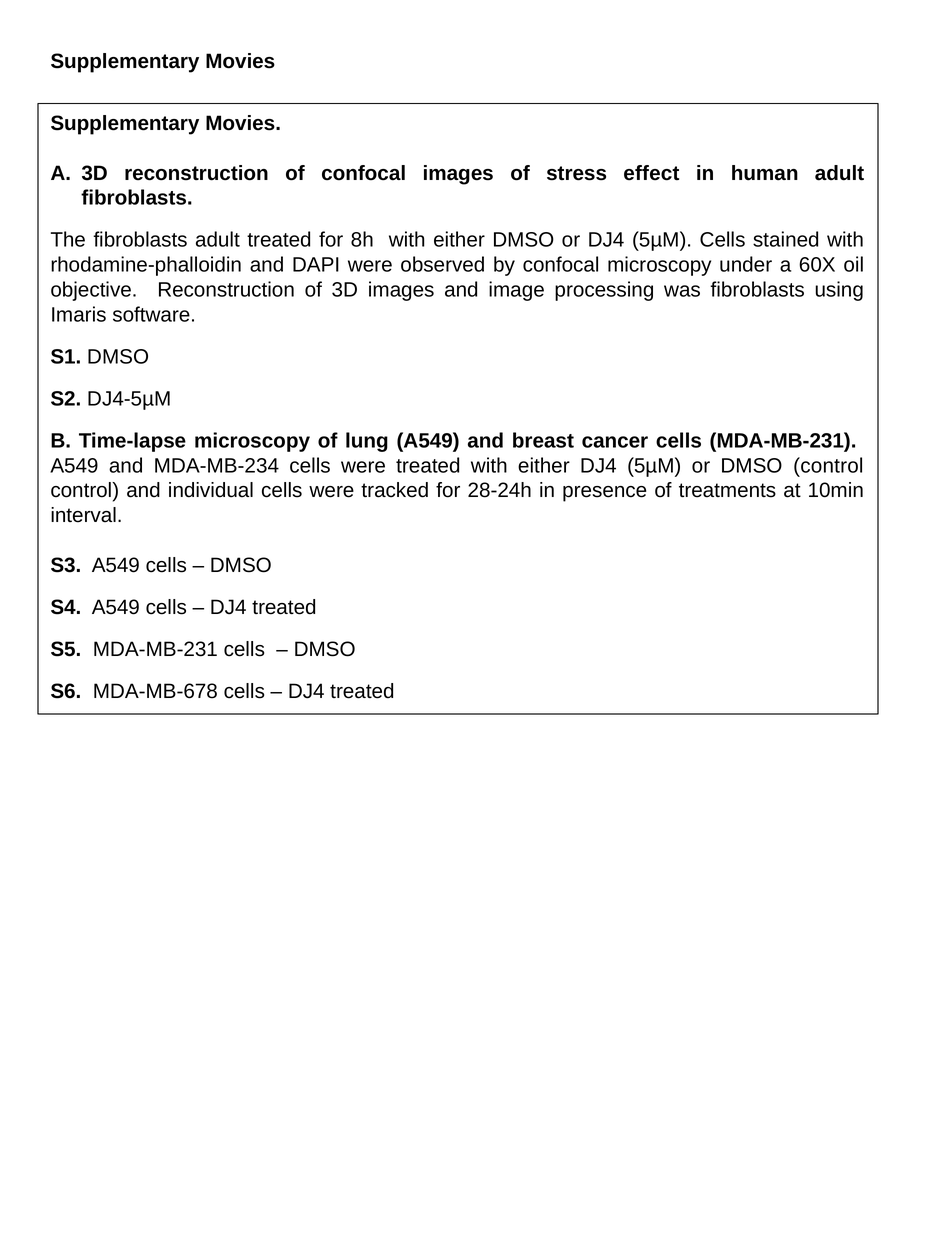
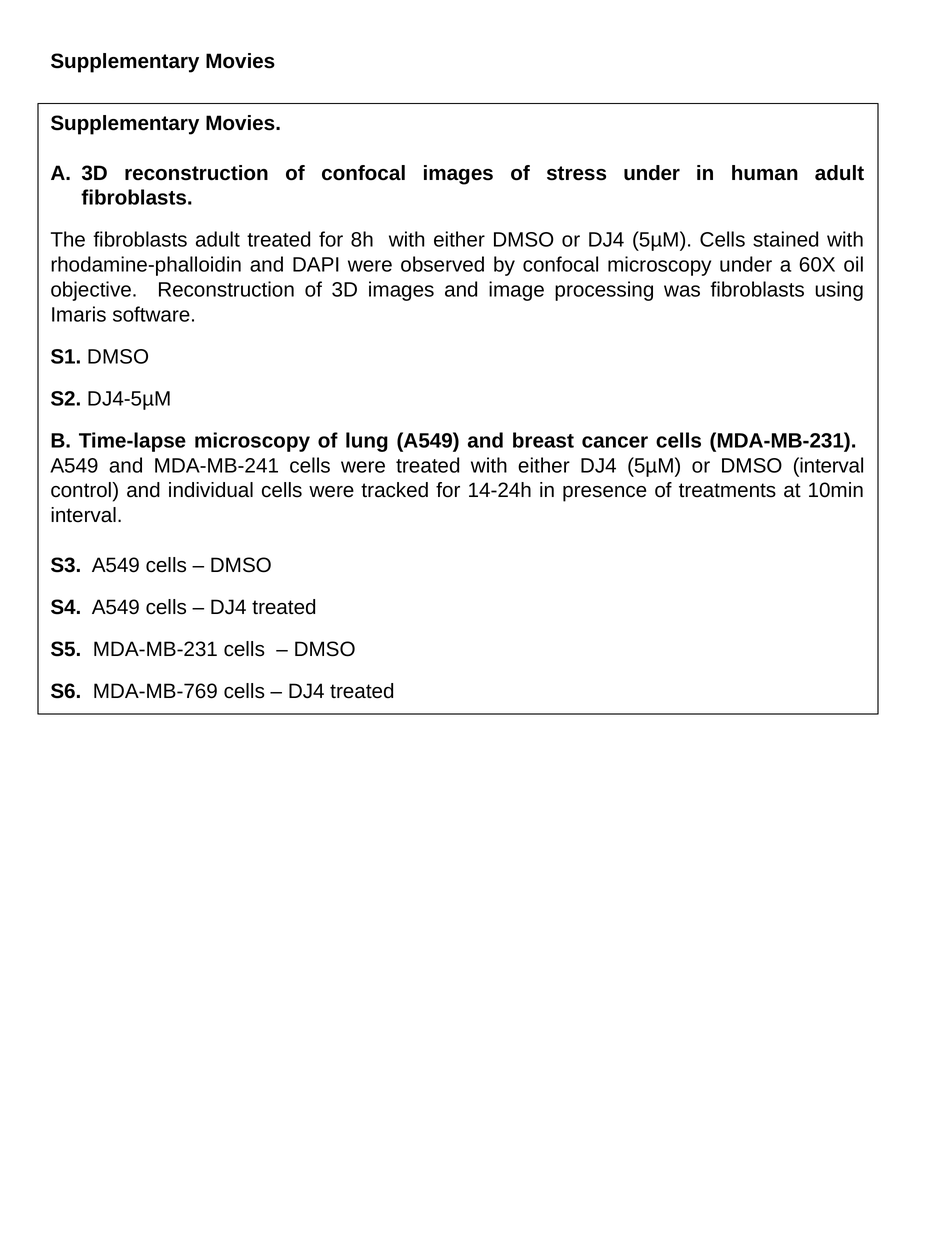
stress effect: effect -> under
MDA-MB-234: MDA-MB-234 -> MDA-MB-241
DMSO control: control -> interval
28-24h: 28-24h -> 14-24h
MDA-MB-678: MDA-MB-678 -> MDA-MB-769
